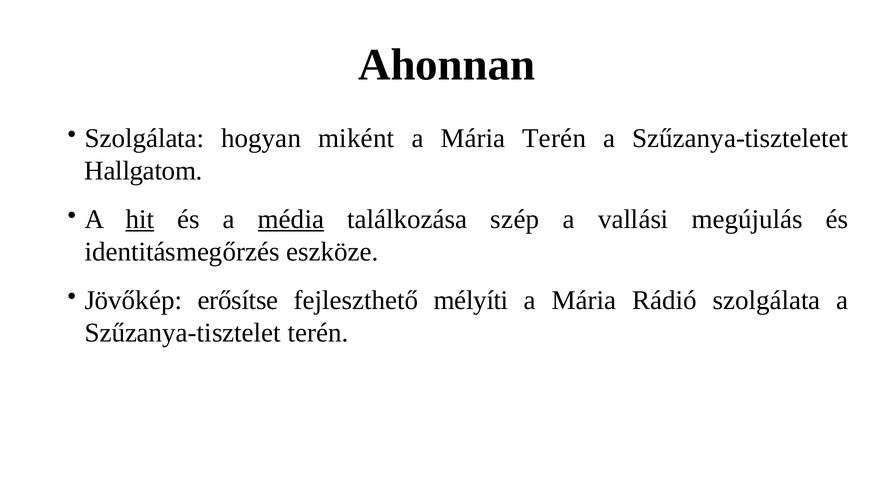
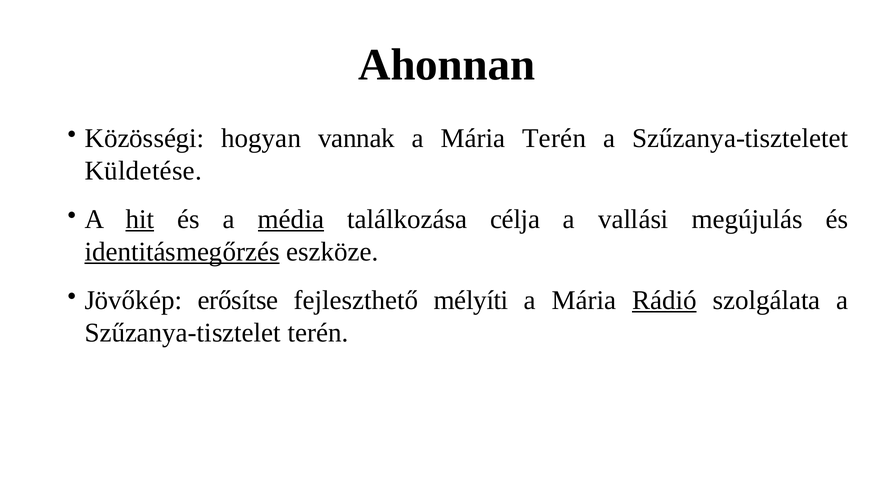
Szolgálata at (144, 138): Szolgálata -> Közösségi
miként: miként -> vannak
Hallgatom: Hallgatom -> Küldetése
szép: szép -> célja
identitásmegőrzés underline: none -> present
Rádió underline: none -> present
